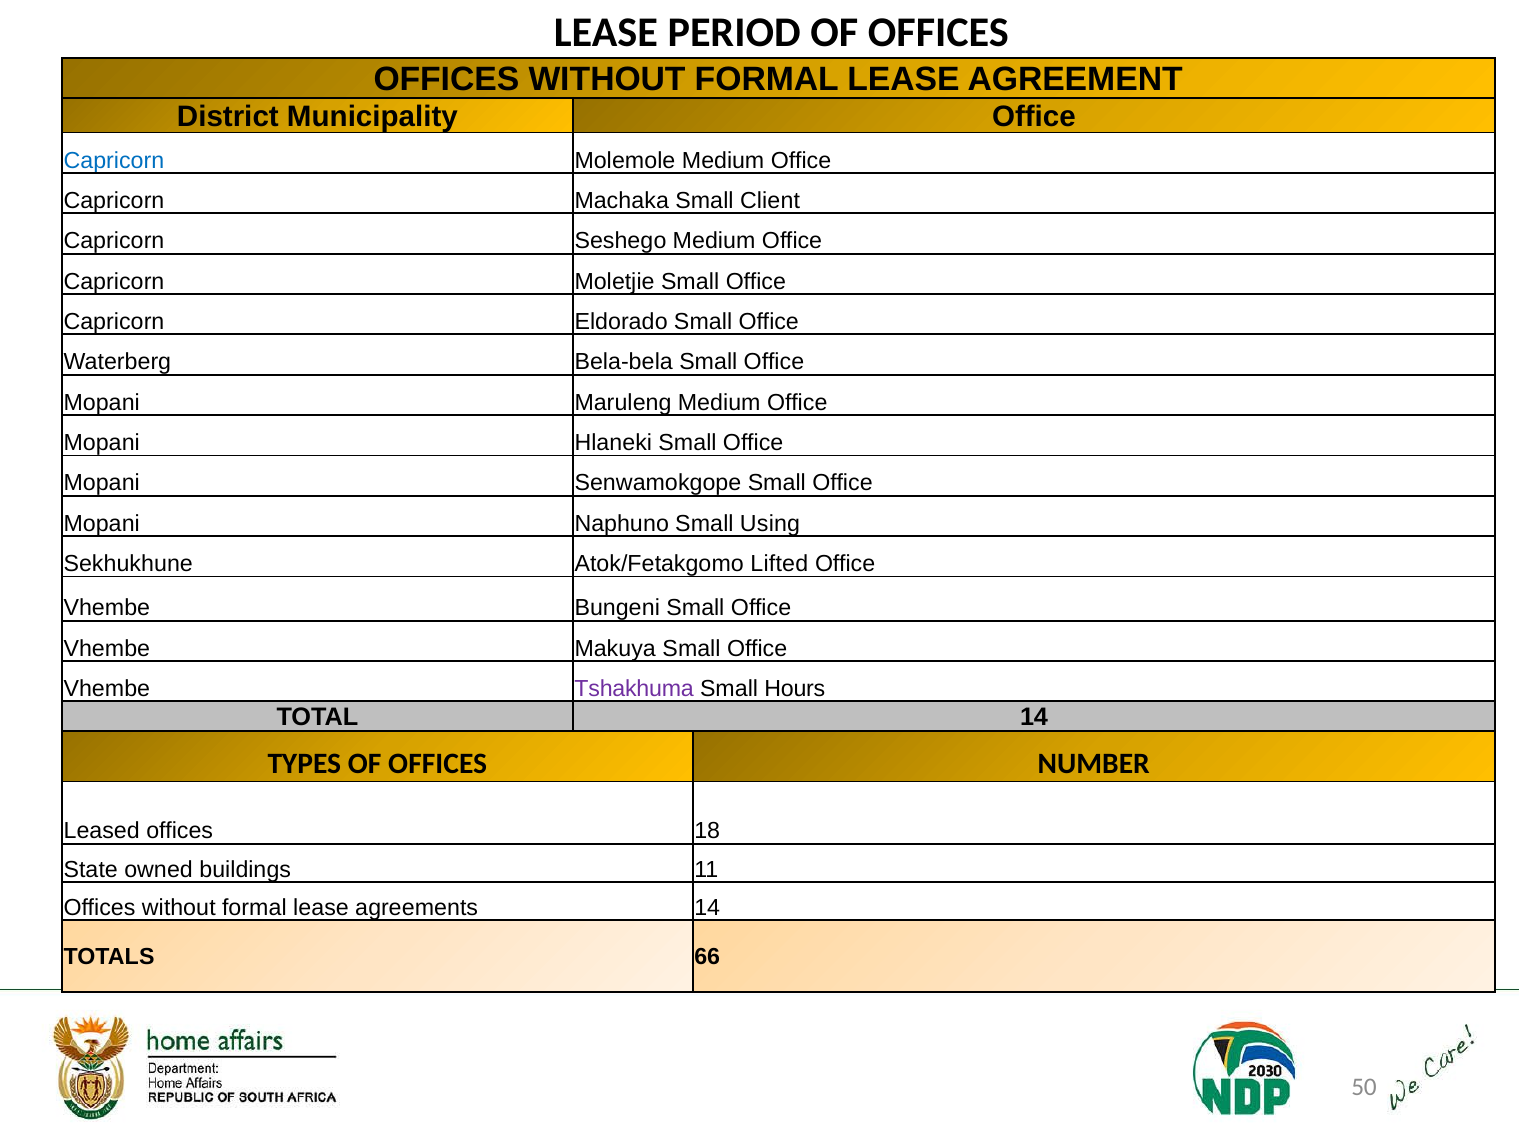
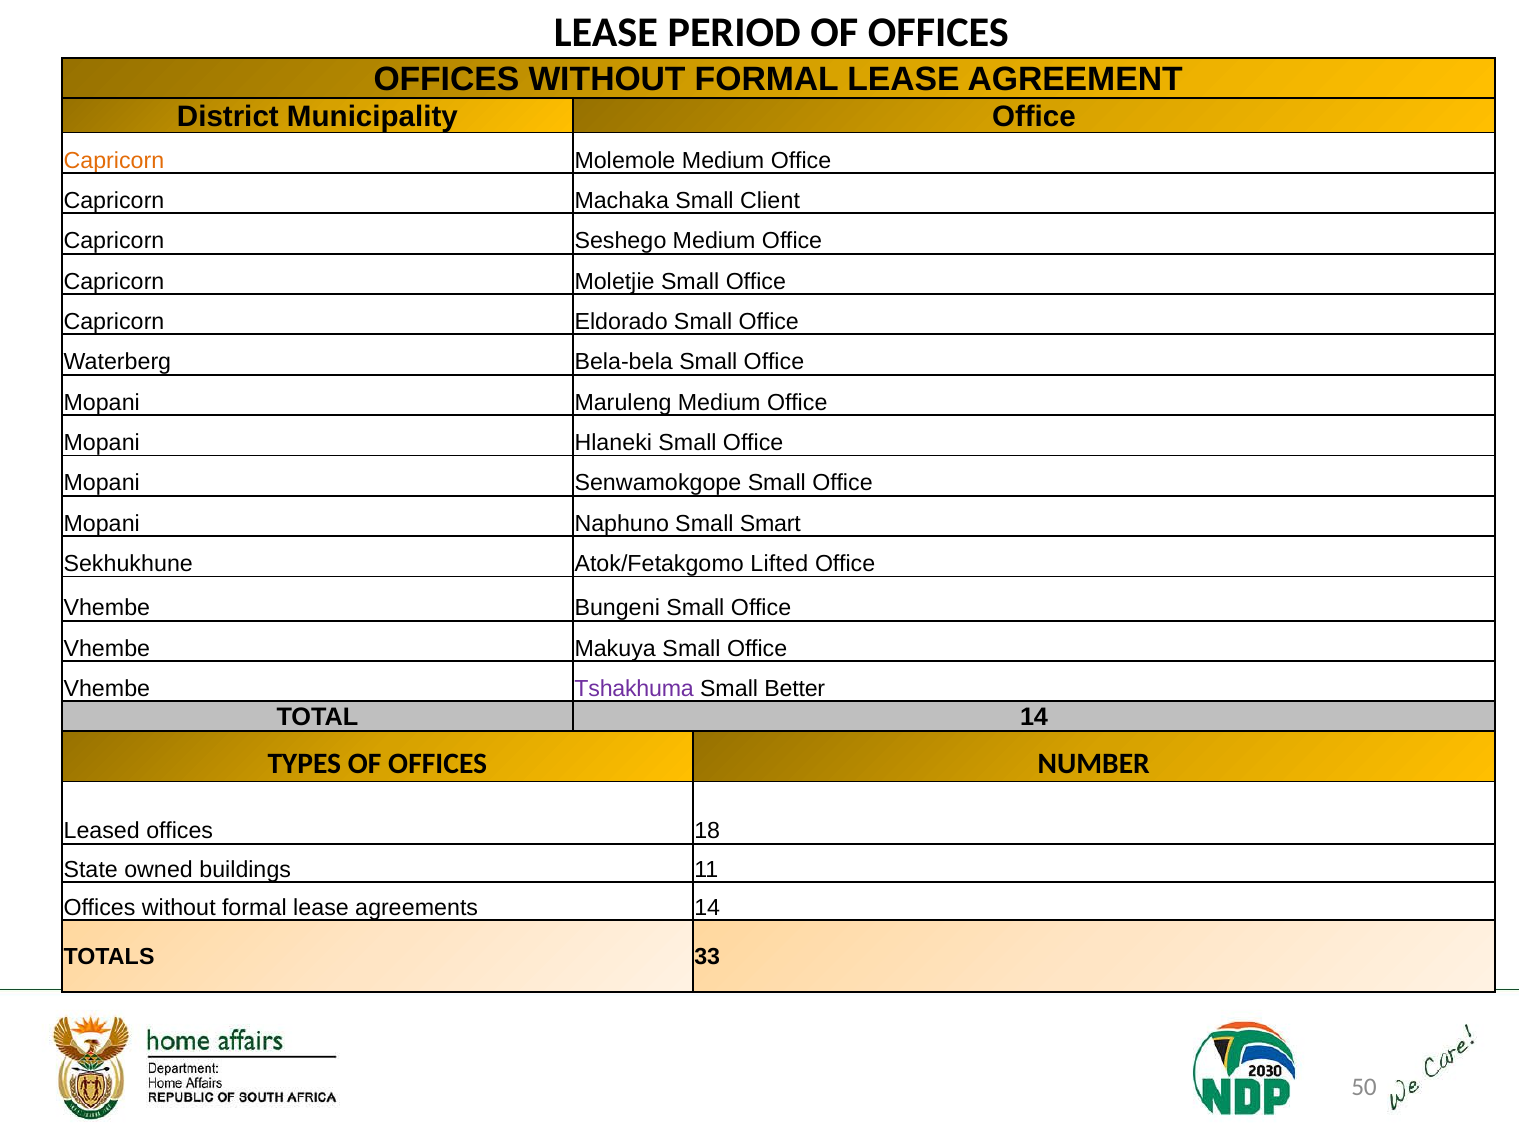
Capricorn at (114, 160) colour: blue -> orange
Using: Using -> Smart
Hours: Hours -> Better
66: 66 -> 33
